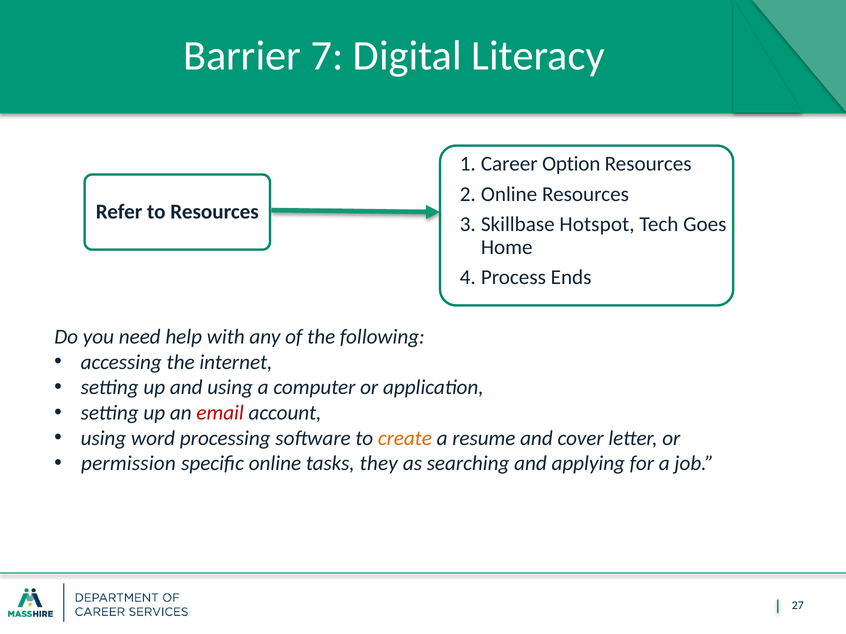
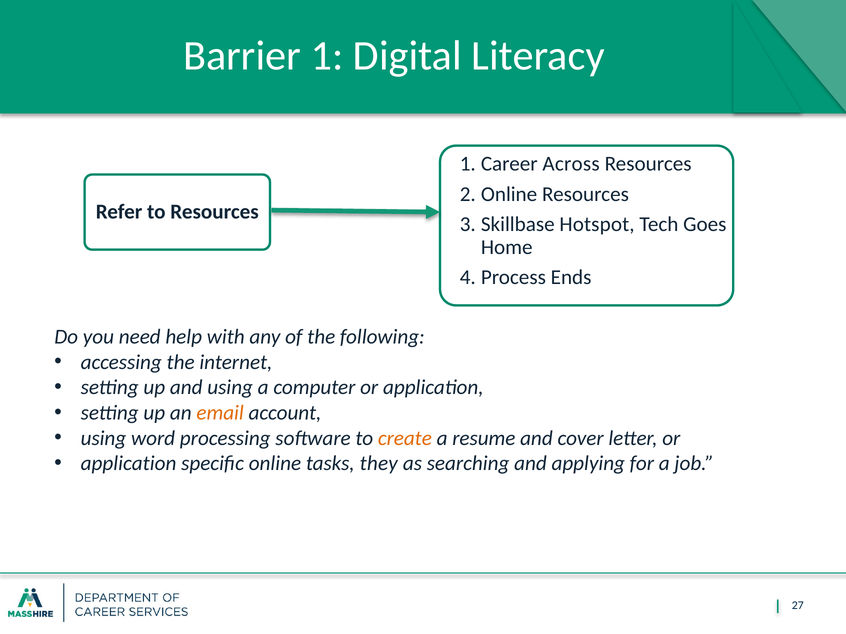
7: 7 -> 1
Option: Option -> Across
email colour: red -> orange
permission at (128, 464): permission -> application
